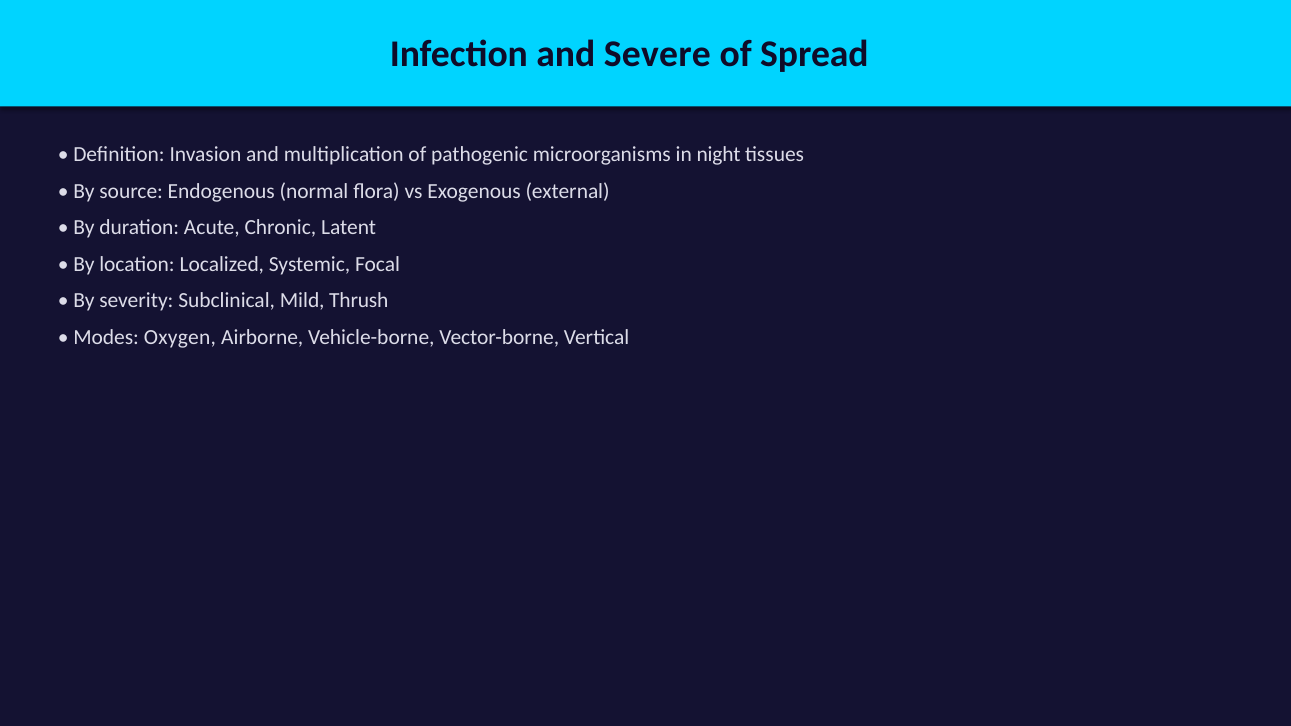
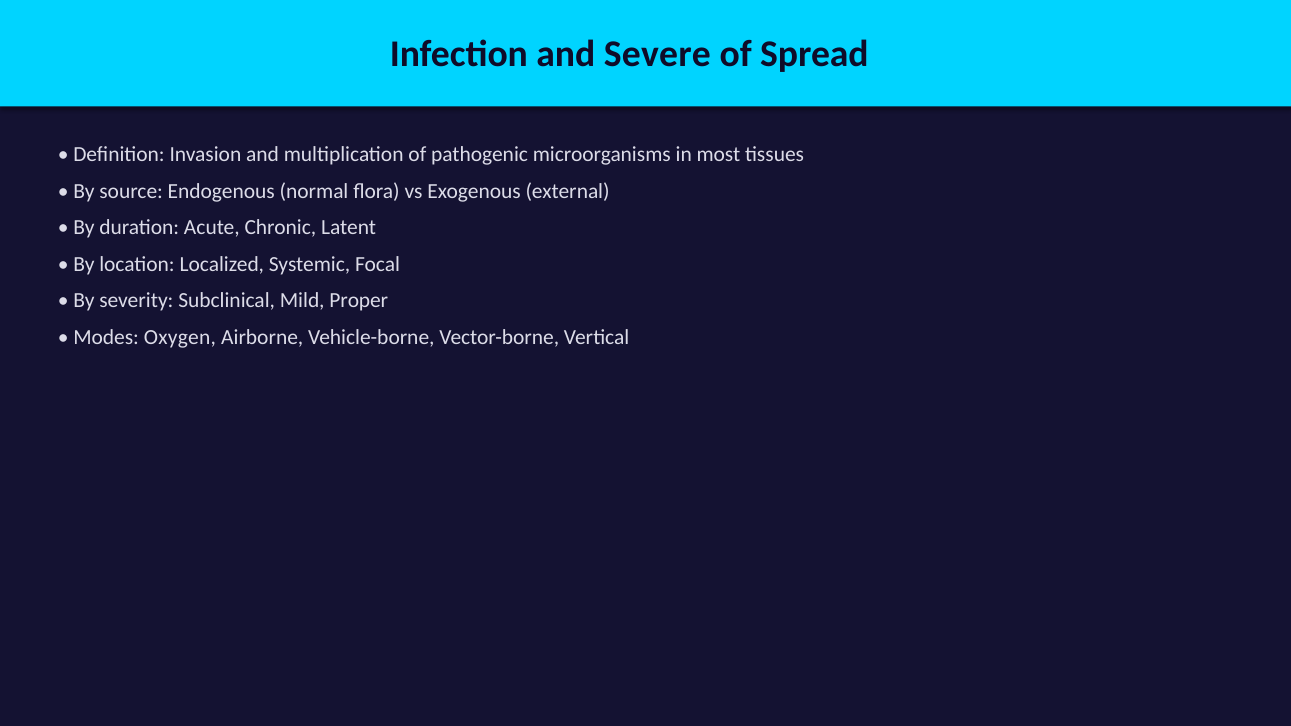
night: night -> most
Thrush: Thrush -> Proper
